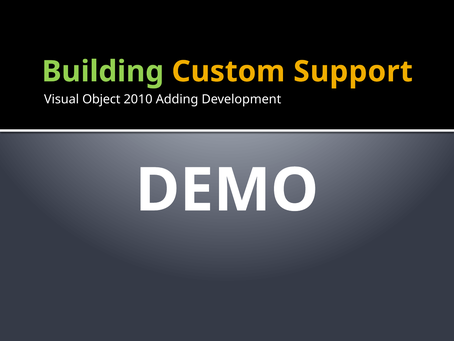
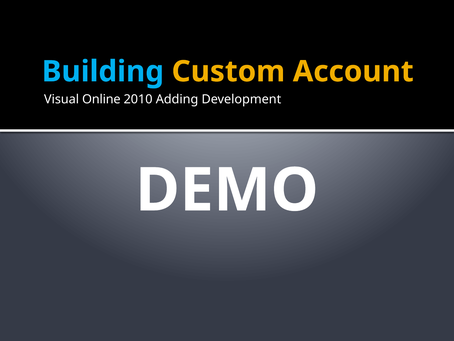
Building colour: light green -> light blue
Support: Support -> Account
Object: Object -> Online
